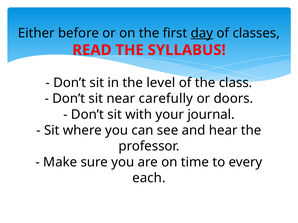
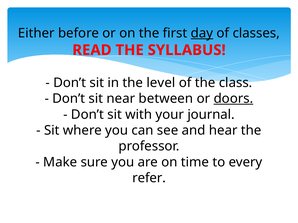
carefully: carefully -> between
doors underline: none -> present
each: each -> refer
